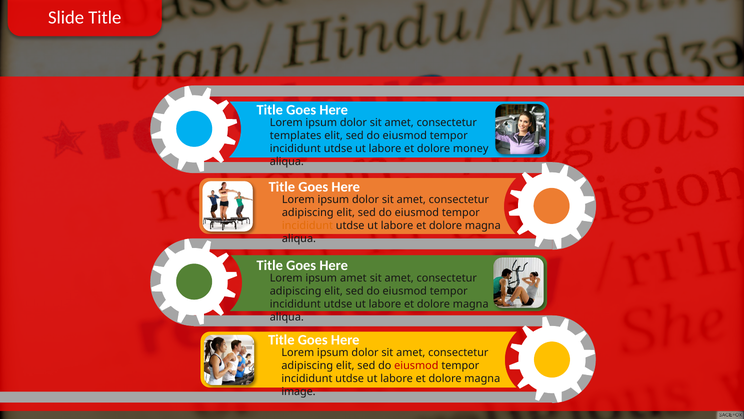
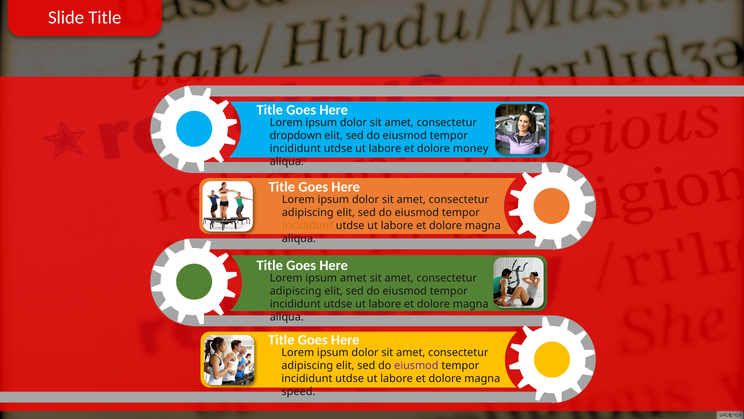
templates: templates -> dropdown
eiusmod at (416, 365) colour: red -> purple
image: image -> speed
